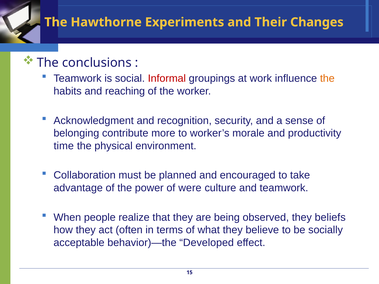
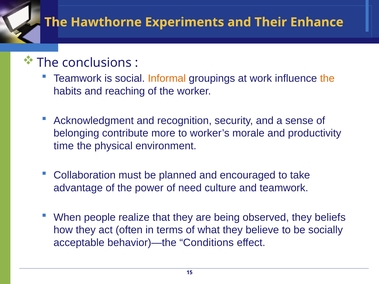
Changes: Changes -> Enhance
Informal colour: red -> orange
were: were -> need
Developed: Developed -> Conditions
